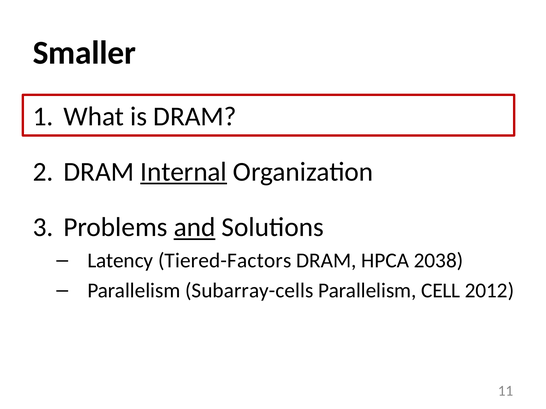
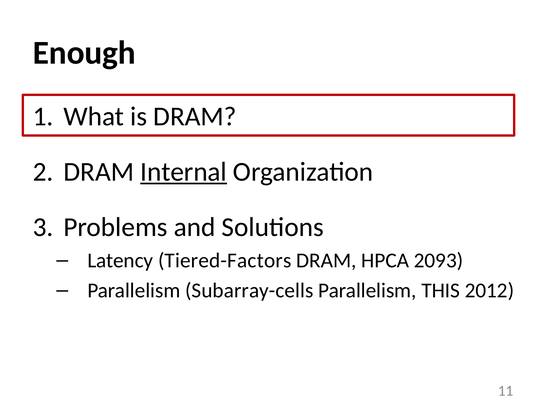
Smaller: Smaller -> Enough
and underline: present -> none
2038: 2038 -> 2093
CELL: CELL -> THIS
